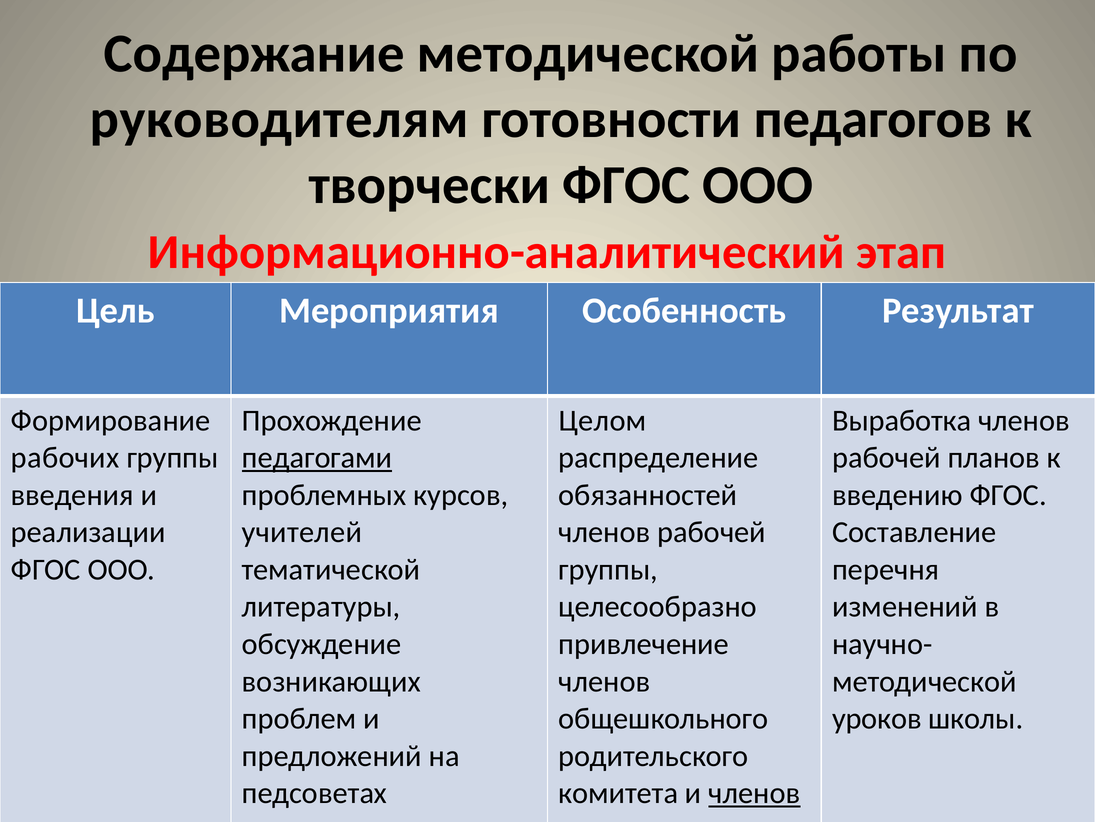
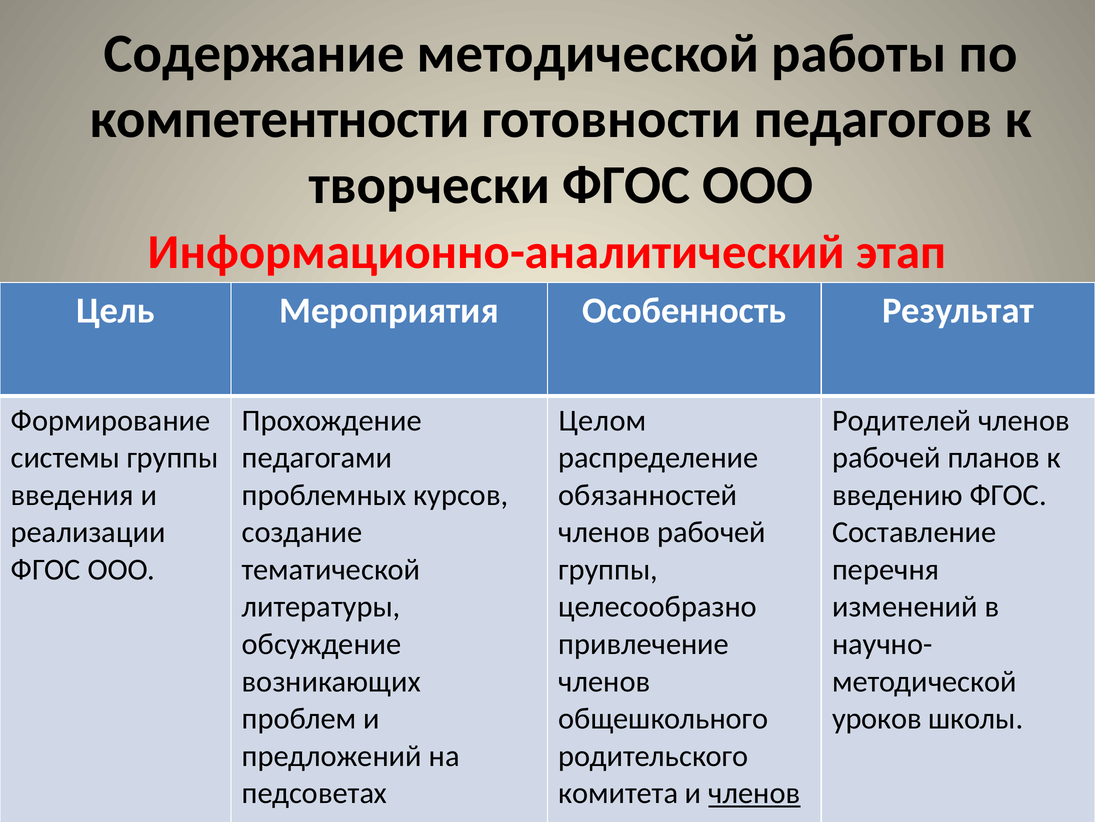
руководителям: руководителям -> компетентности
Выработка: Выработка -> Родителей
рабочих: рабочих -> системы
педагогами underline: present -> none
учителей: учителей -> создание
